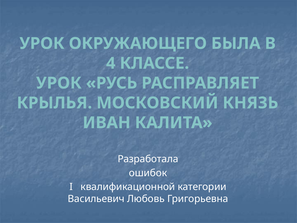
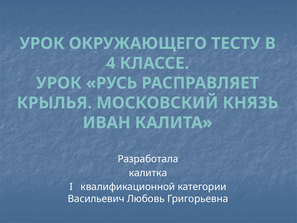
БЫЛА: БЫЛА -> ТЕСТУ
ошибок: ошибок -> калитка
